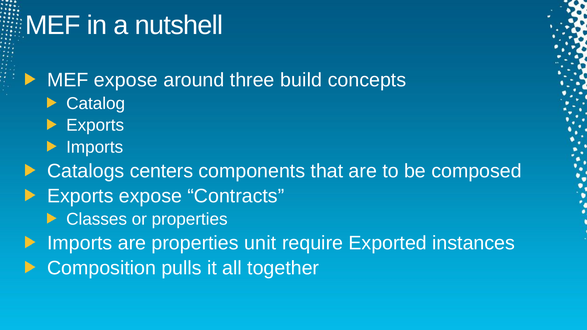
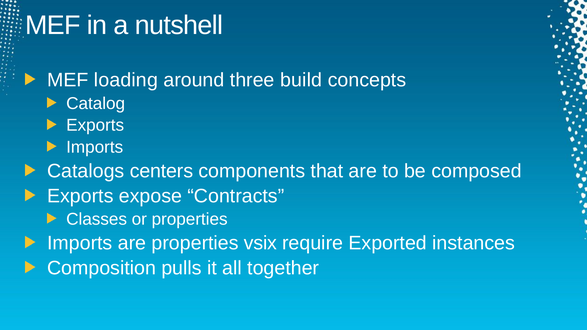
MEF expose: expose -> loading
unit: unit -> vsix
